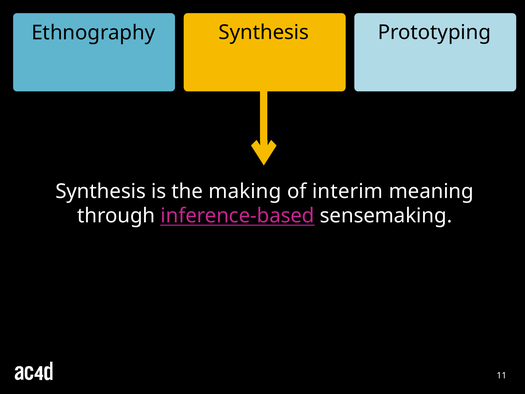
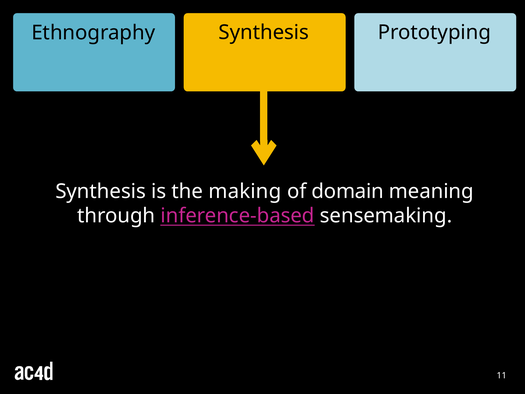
interim: interim -> domain
